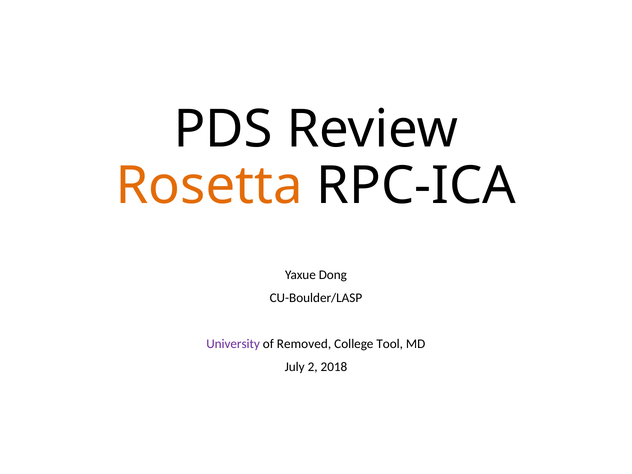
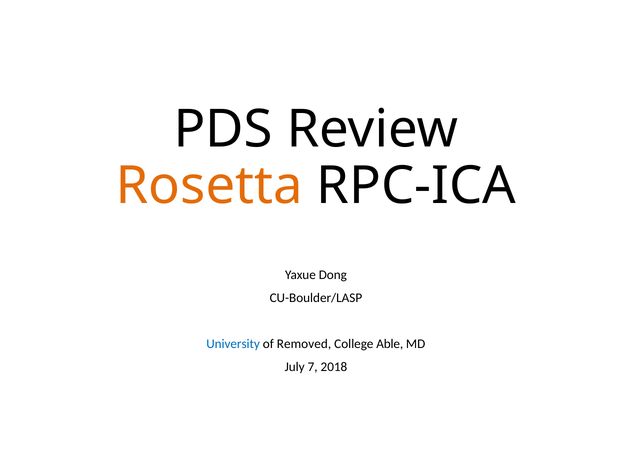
University colour: purple -> blue
Tool: Tool -> Able
2: 2 -> 7
